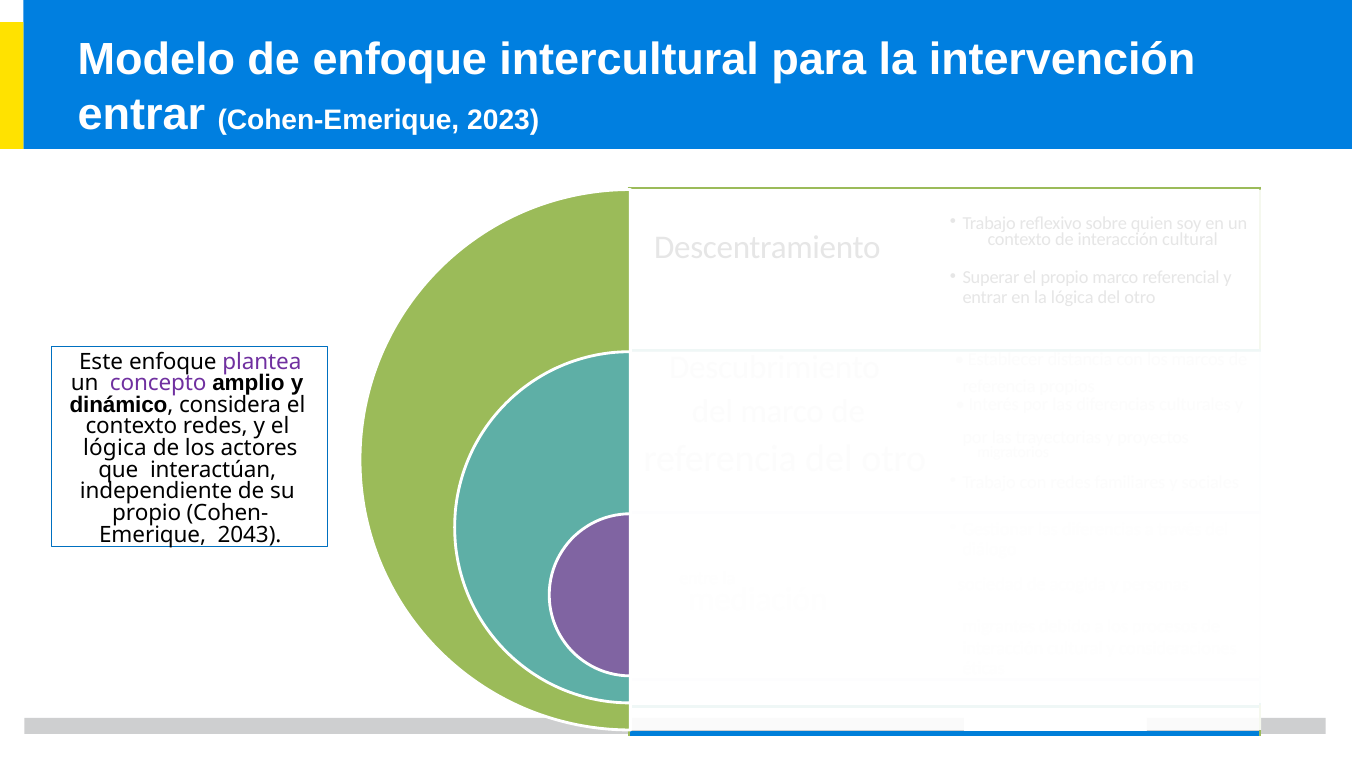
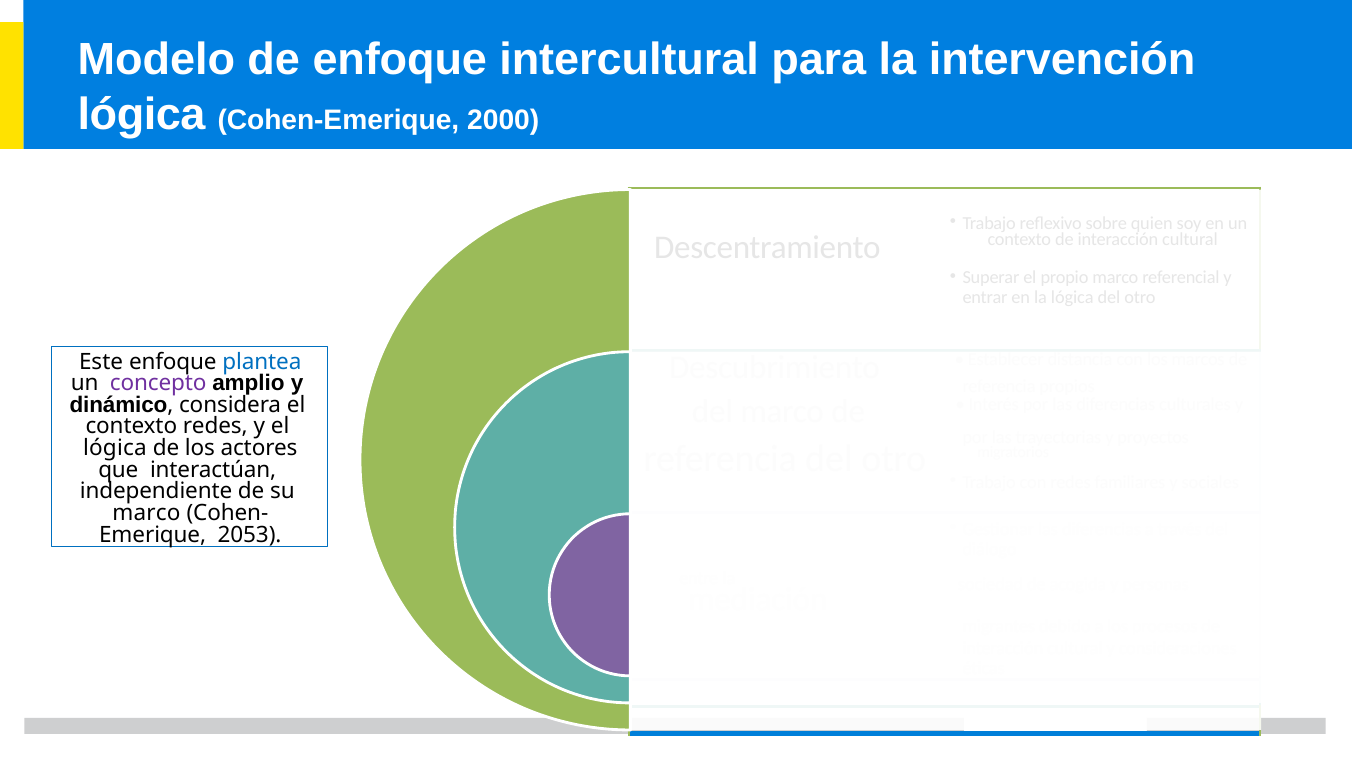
entrar at (141, 114): entrar -> lógica
2023: 2023 -> 2000
plantea colour: purple -> blue
propio at (147, 513): propio -> marco
2043: 2043 -> 2053
